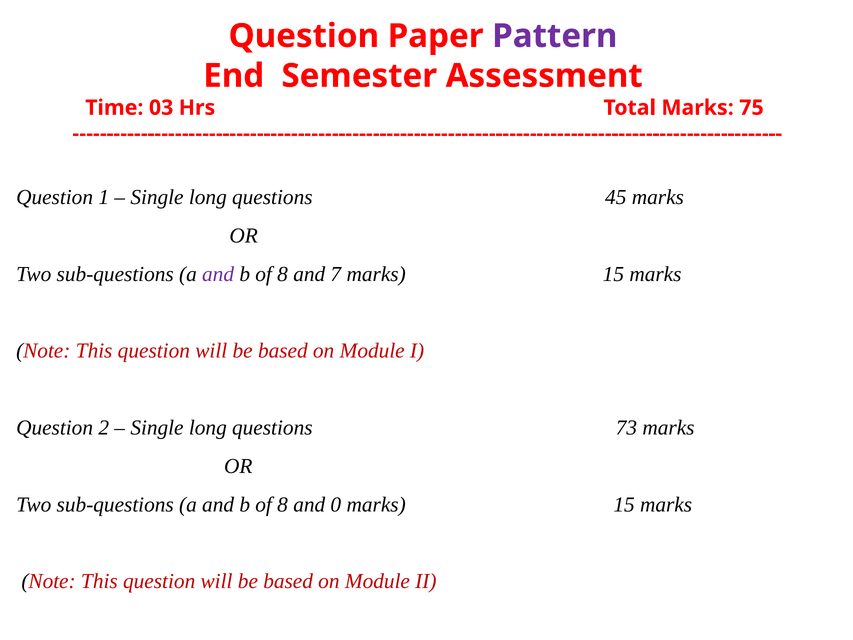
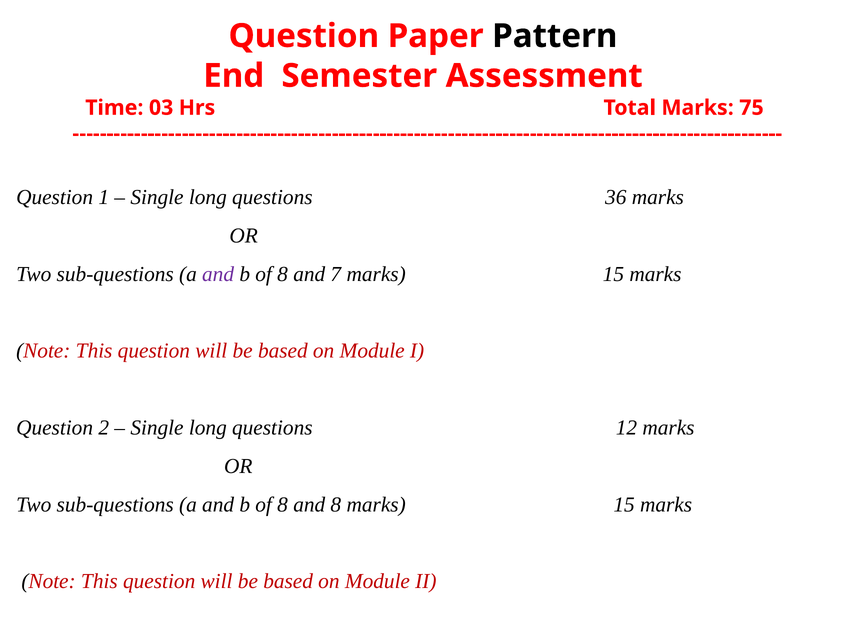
Pattern colour: purple -> black
45: 45 -> 36
73: 73 -> 12
and 0: 0 -> 8
